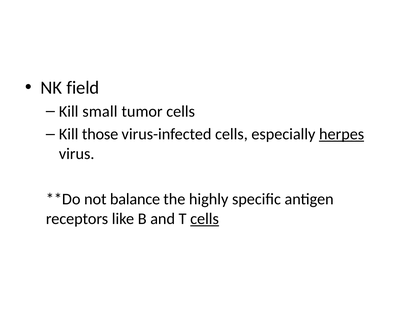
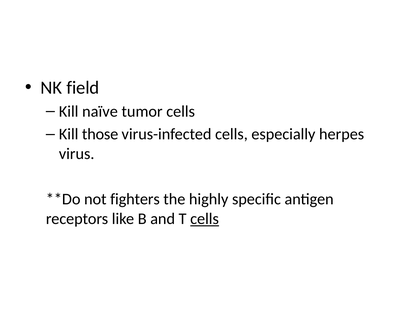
small: small -> naïve
herpes underline: present -> none
balance: balance -> fighters
